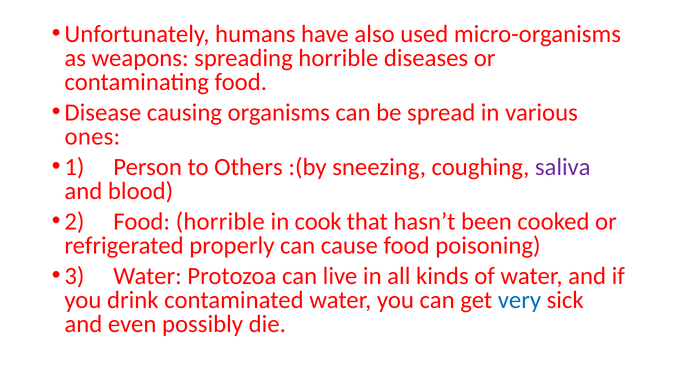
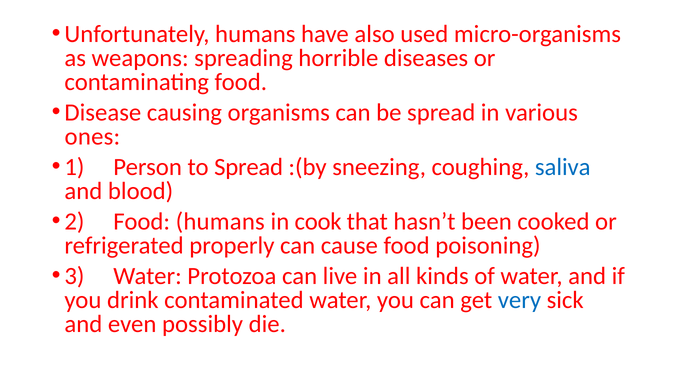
to Others: Others -> Spread
saliva colour: purple -> blue
Food horrible: horrible -> humans
